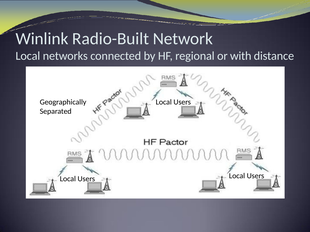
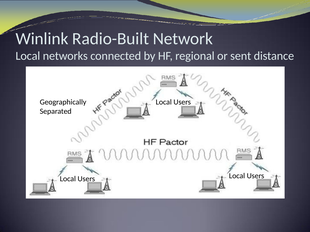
with: with -> sent
